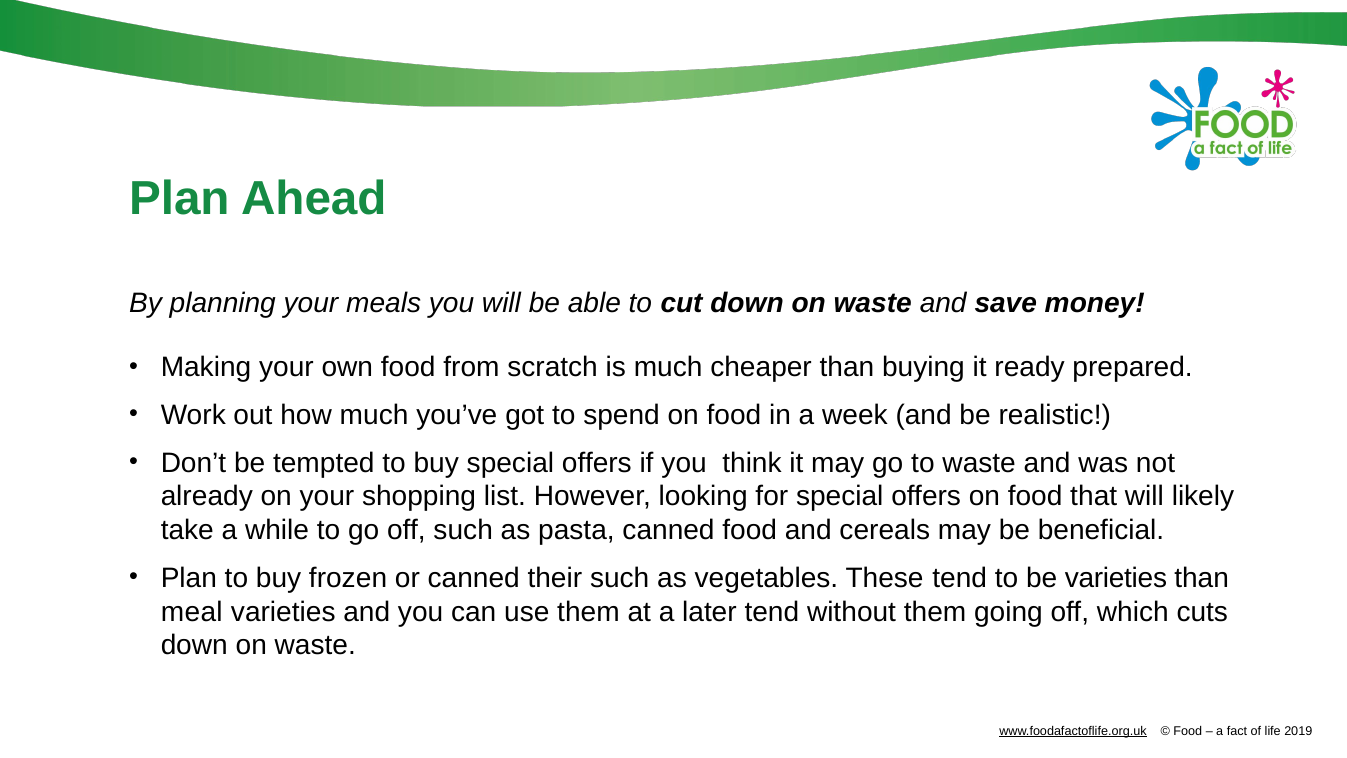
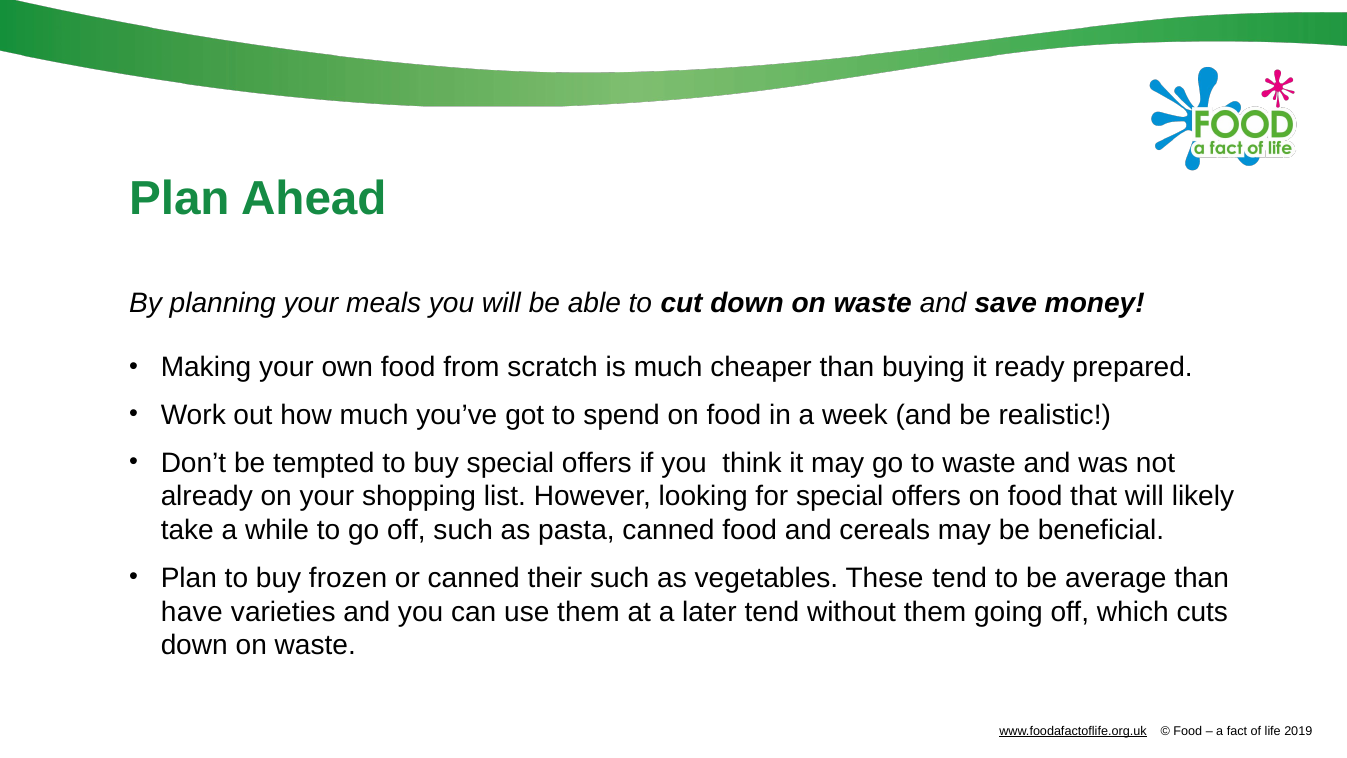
be varieties: varieties -> average
meal: meal -> have
